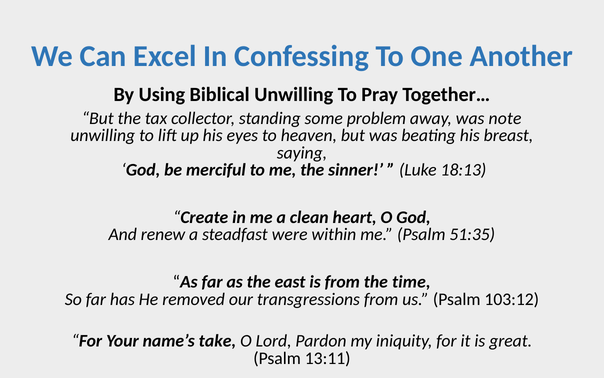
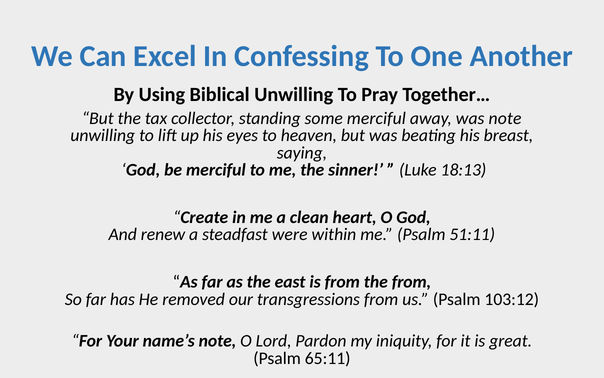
some problem: problem -> merciful
51:35: 51:35 -> 51:11
the time: time -> from
name’s take: take -> note
13:11: 13:11 -> 65:11
